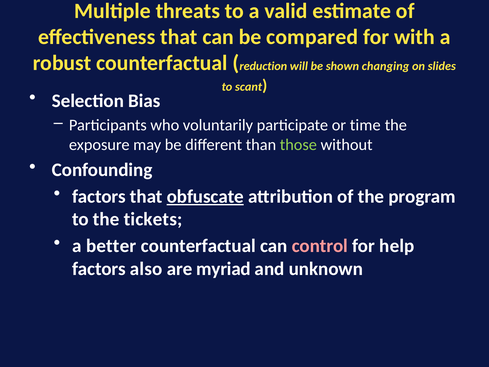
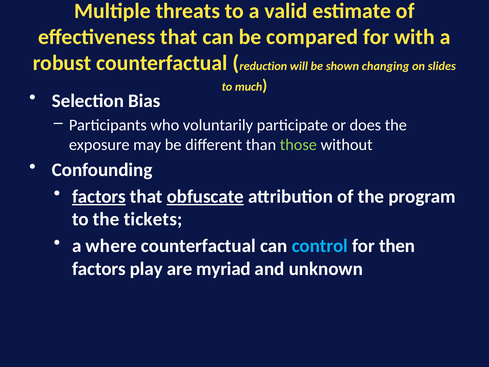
scant: scant -> much
time: time -> does
factors at (99, 196) underline: none -> present
better: better -> where
control colour: pink -> light blue
help: help -> then
also: also -> play
